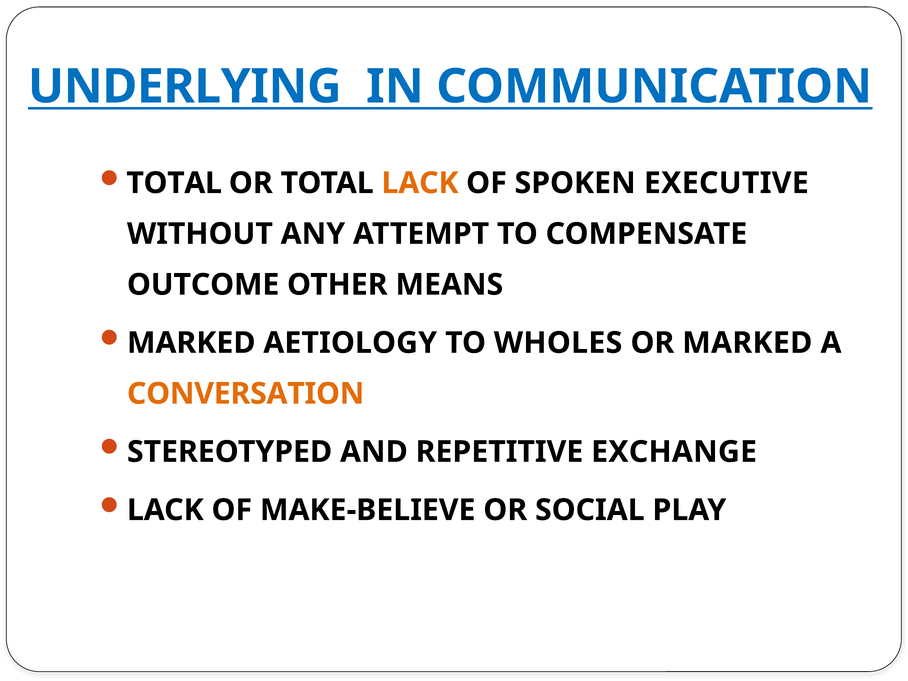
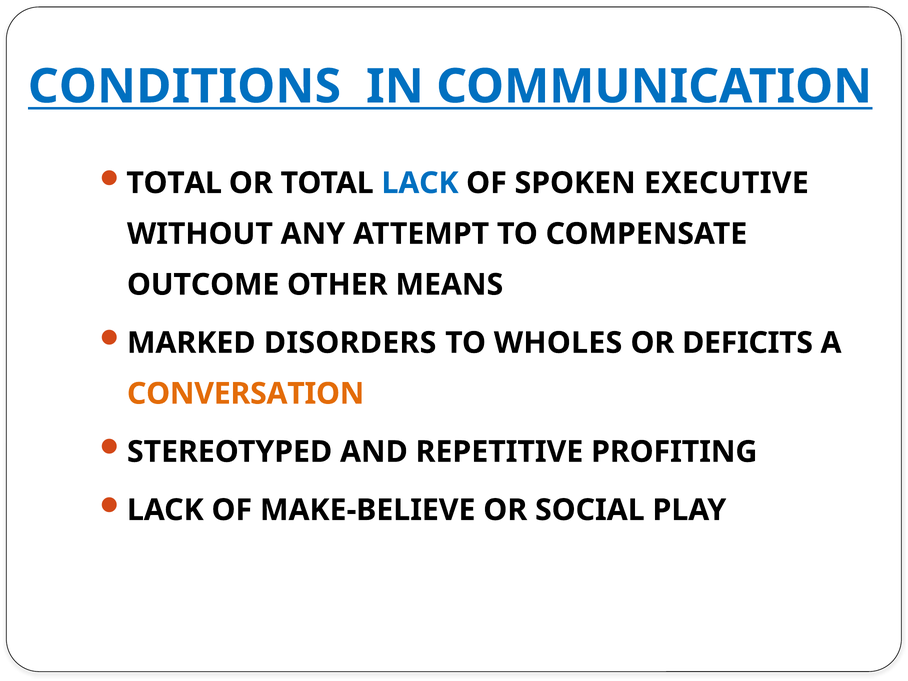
UNDERLYING: UNDERLYING -> CONDITIONS
LACK at (420, 183) colour: orange -> blue
AETIOLOGY: AETIOLOGY -> DISORDERS
OR MARKED: MARKED -> DEFICITS
EXCHANGE: EXCHANGE -> PROFITING
